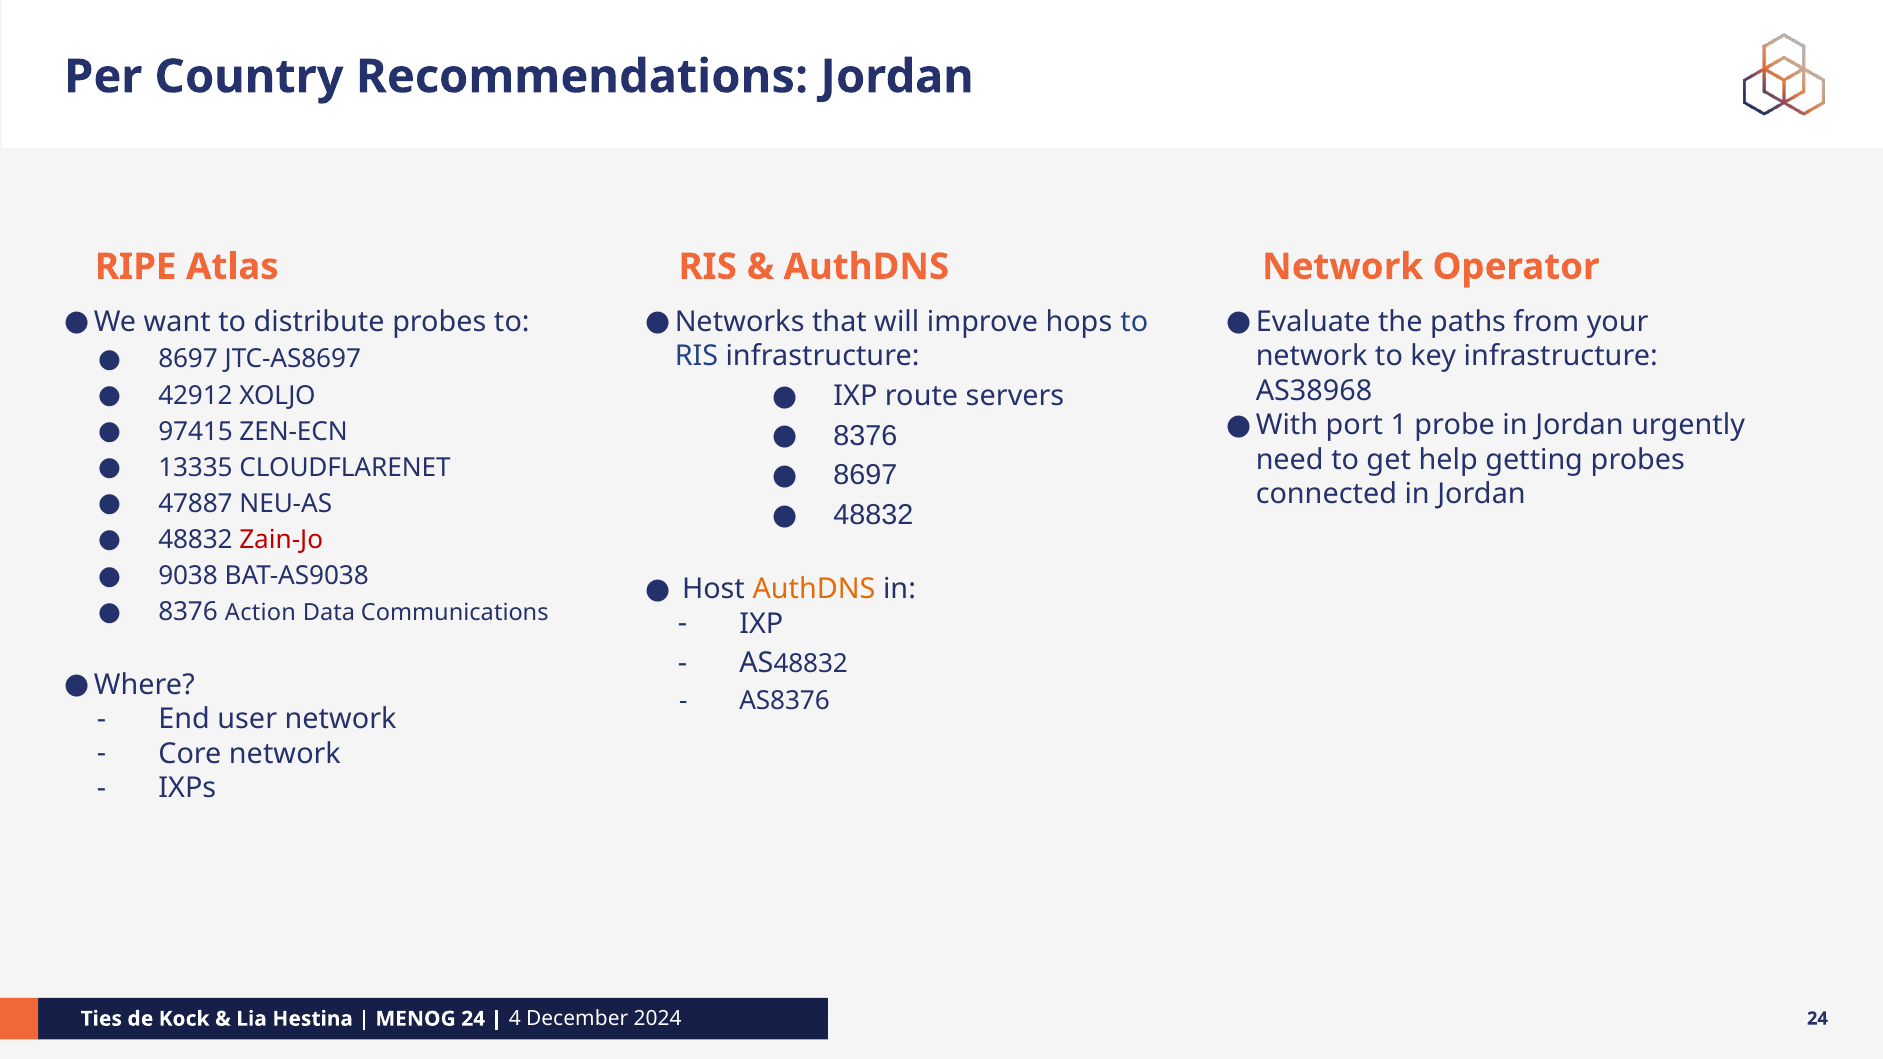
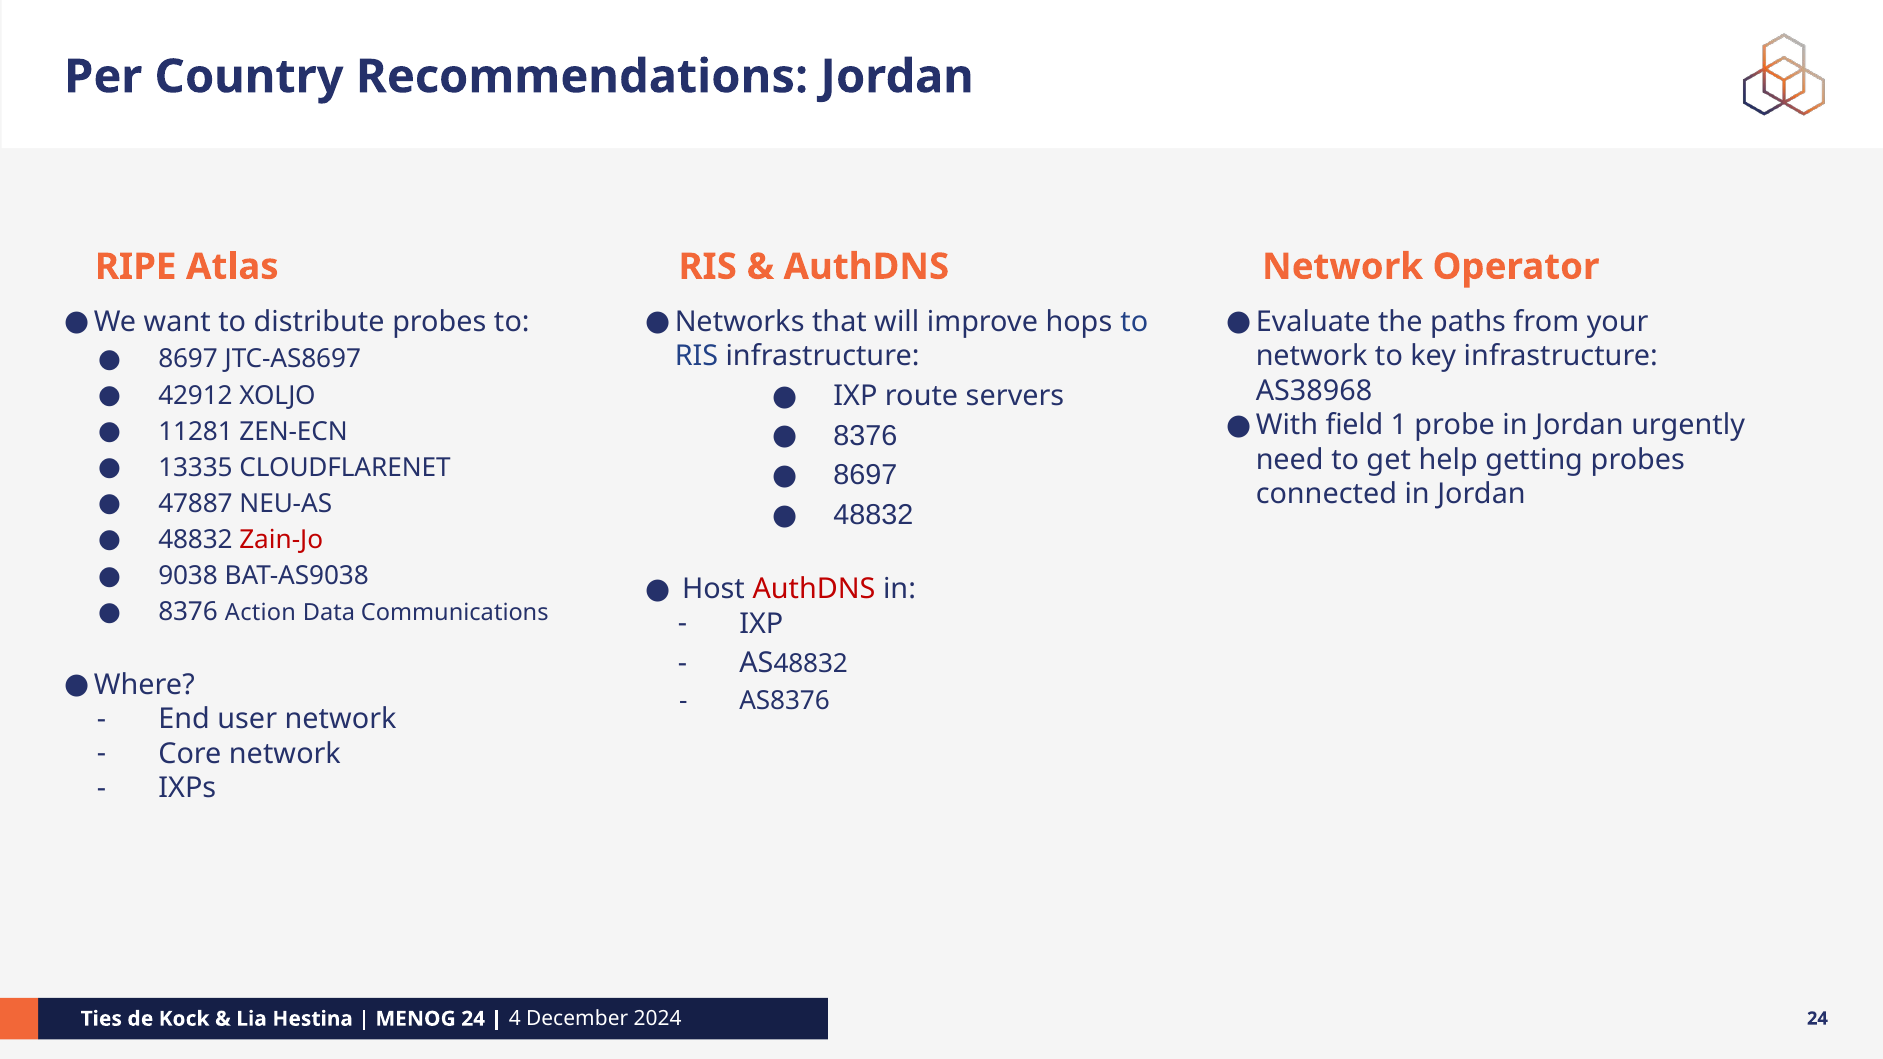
port: port -> field
97415: 97415 -> 11281
AuthDNS at (814, 589) colour: orange -> red
